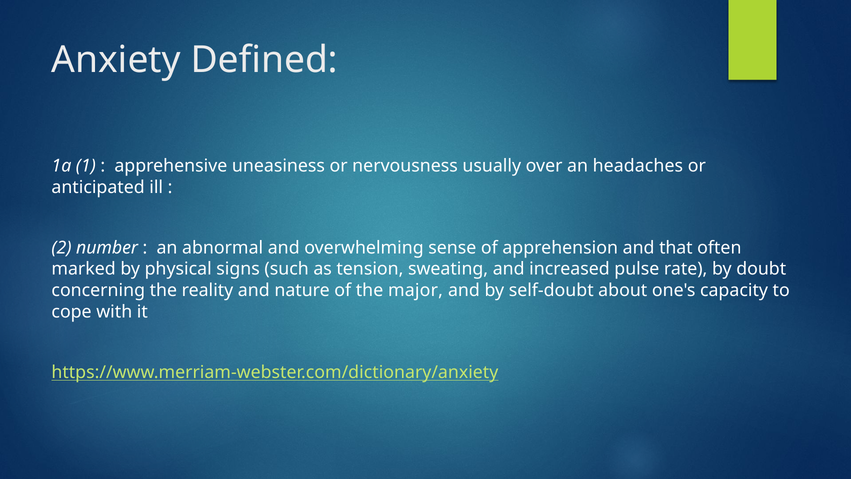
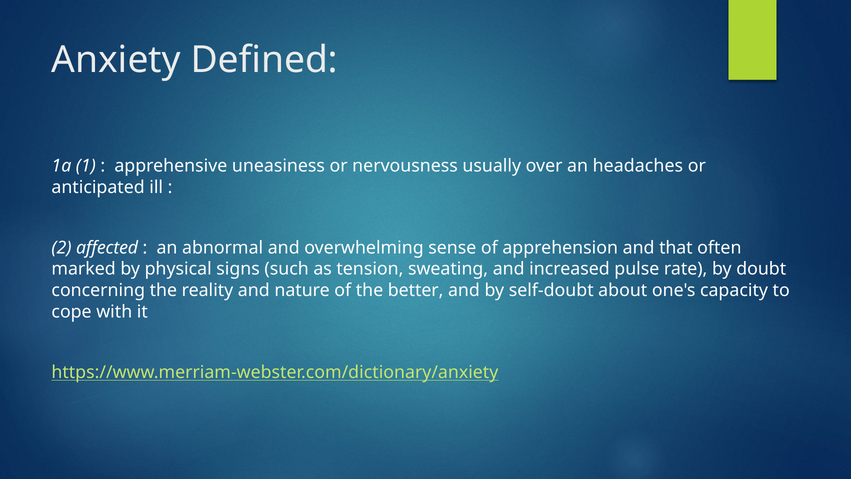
number: number -> affected
major: major -> better
